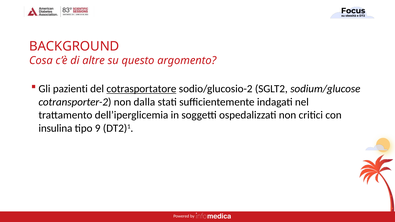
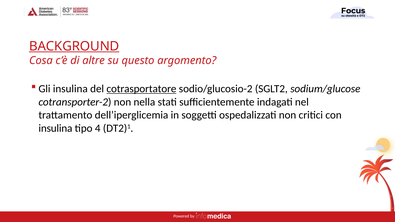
BACKGROUND underline: none -> present
Gli pazienti: pazienti -> insulina
dalla: dalla -> nella
9: 9 -> 4
